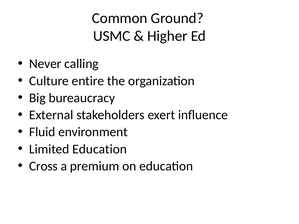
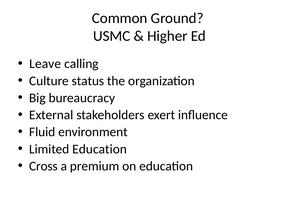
Never: Never -> Leave
entire: entire -> status
